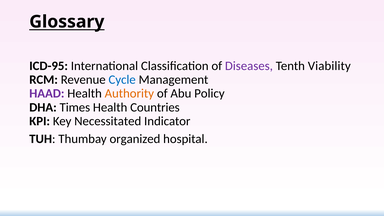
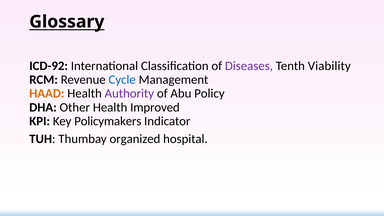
ICD-95: ICD-95 -> ICD-92
HAAD colour: purple -> orange
Authority colour: orange -> purple
Times: Times -> Other
Countries: Countries -> Improved
Necessitated: Necessitated -> Policymakers
